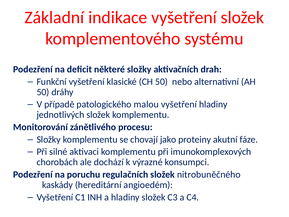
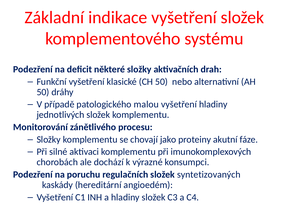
nitrobuněčného: nitrobuněčného -> syntetizovaných
